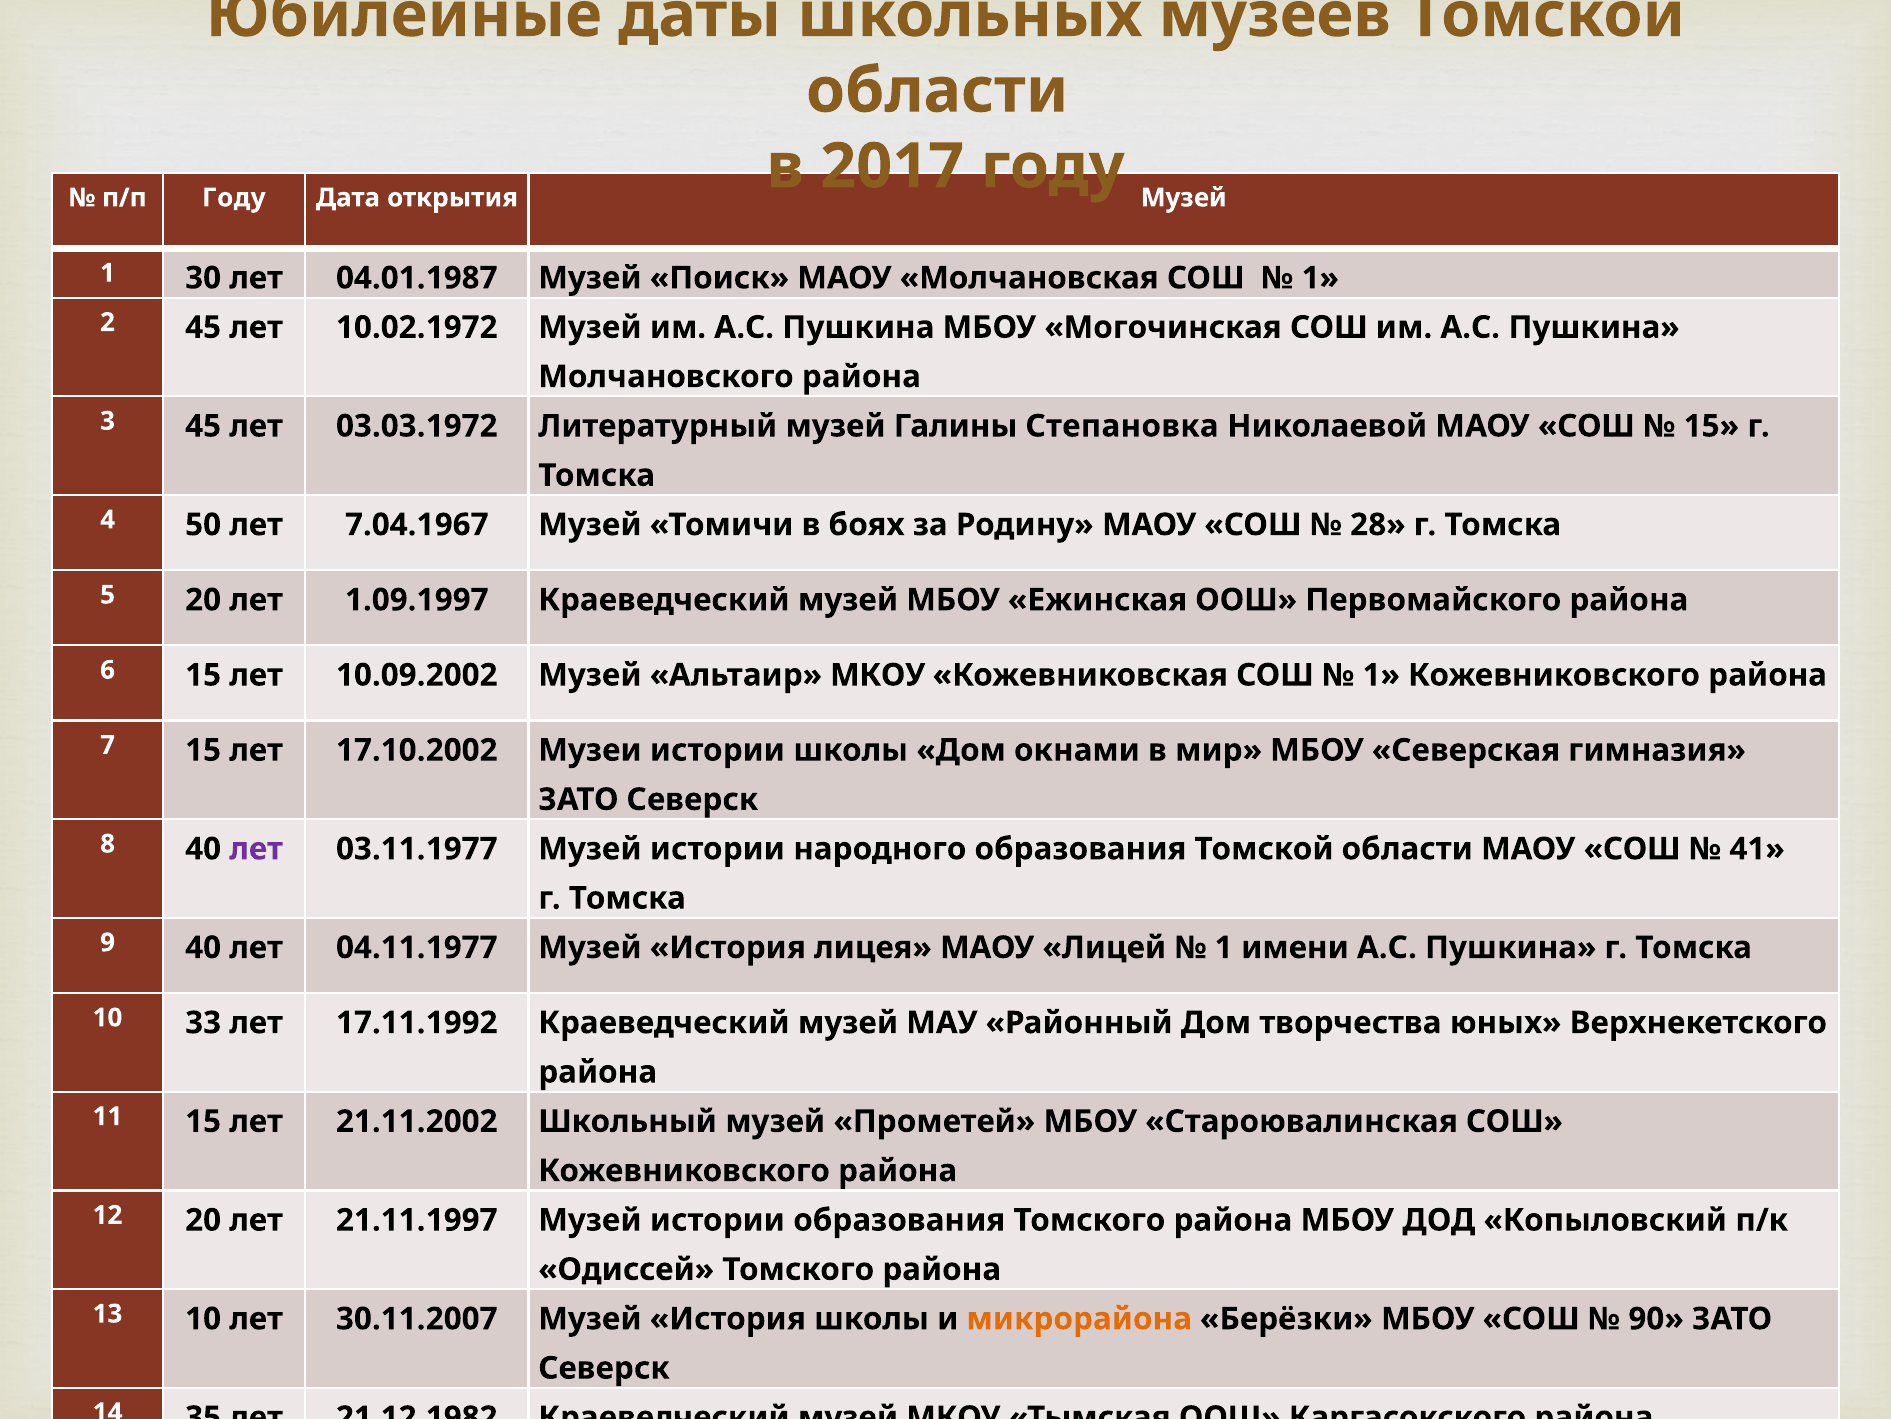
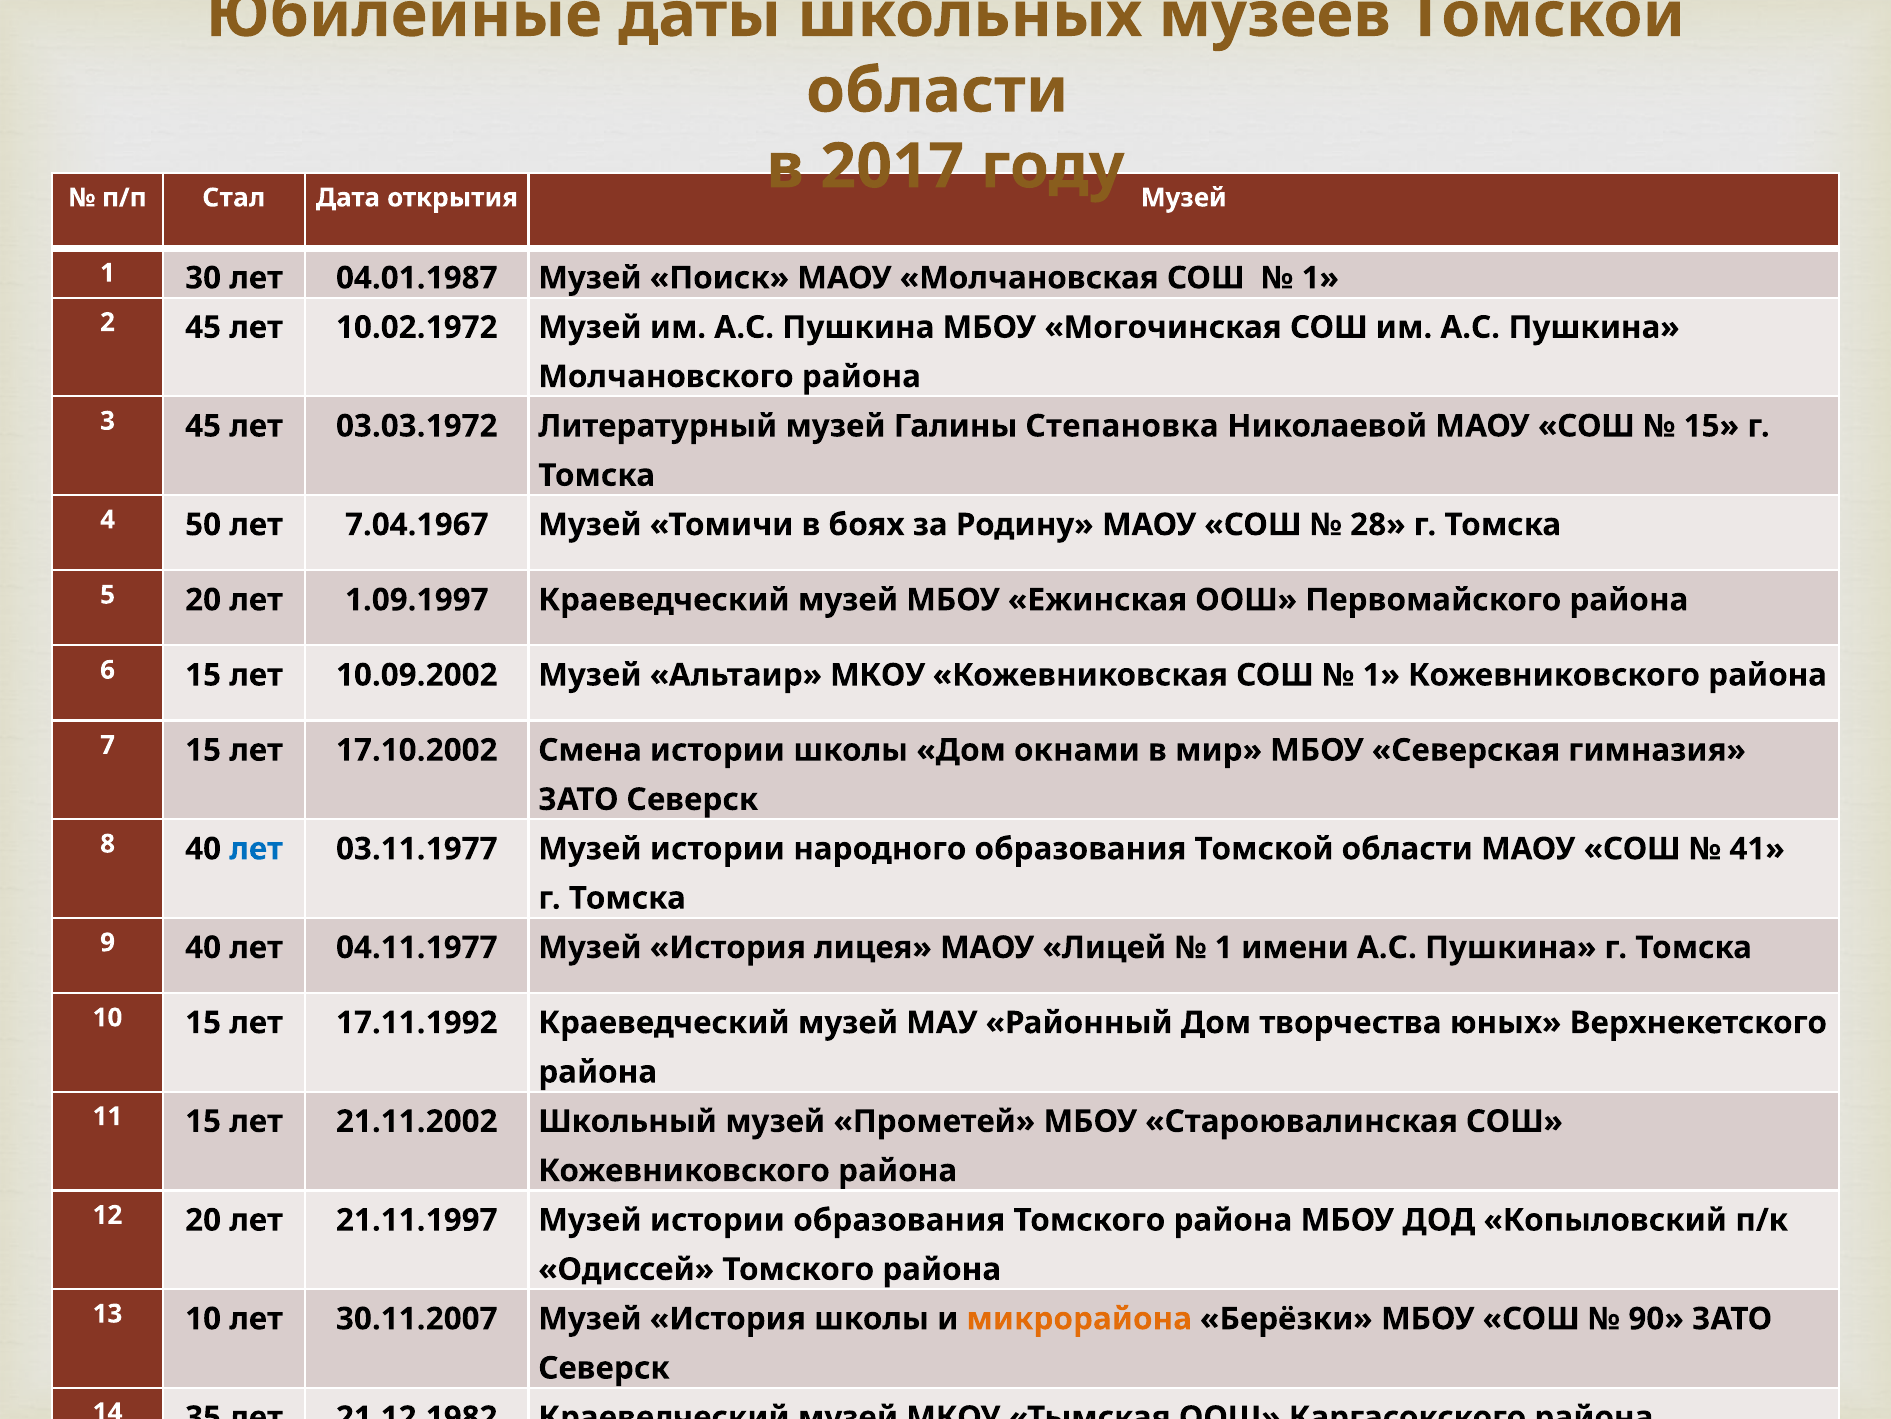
п/п Году: Году -> Стал
Музеи: Музеи -> Смена
лет at (256, 849) colour: purple -> blue
10 33: 33 -> 15
